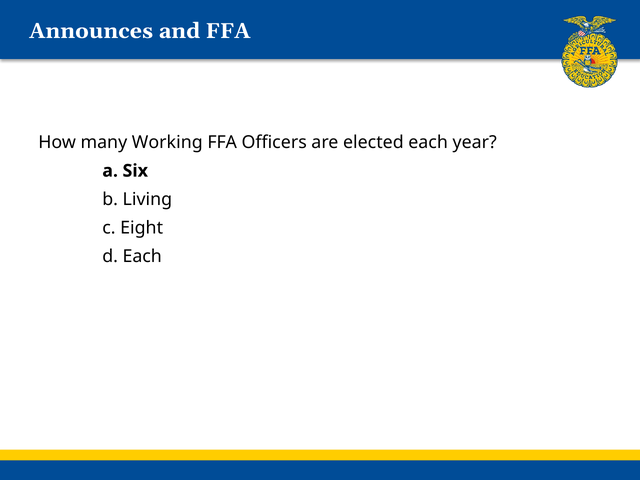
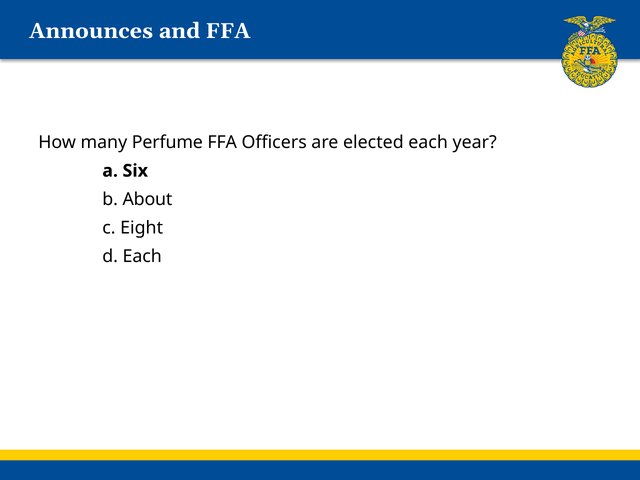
Working: Working -> Perfume
Living: Living -> About
